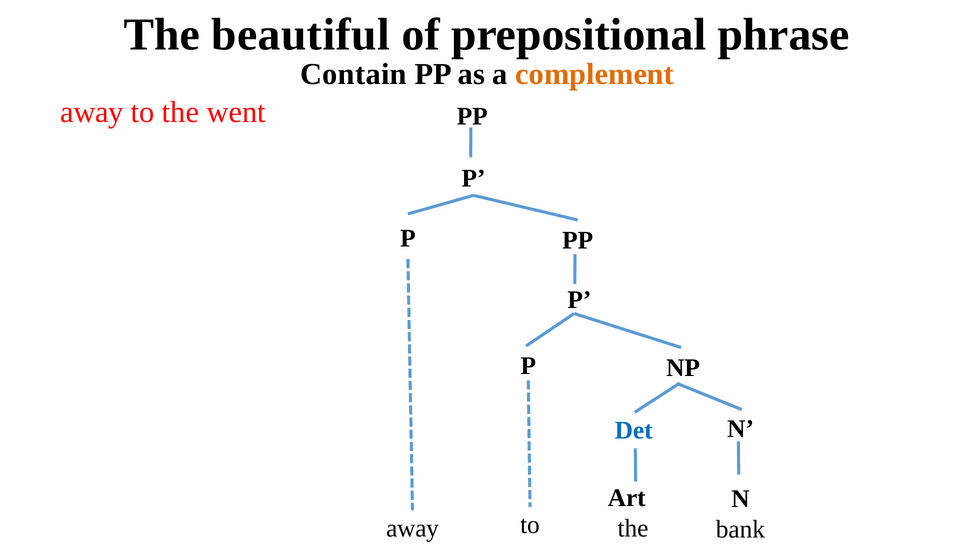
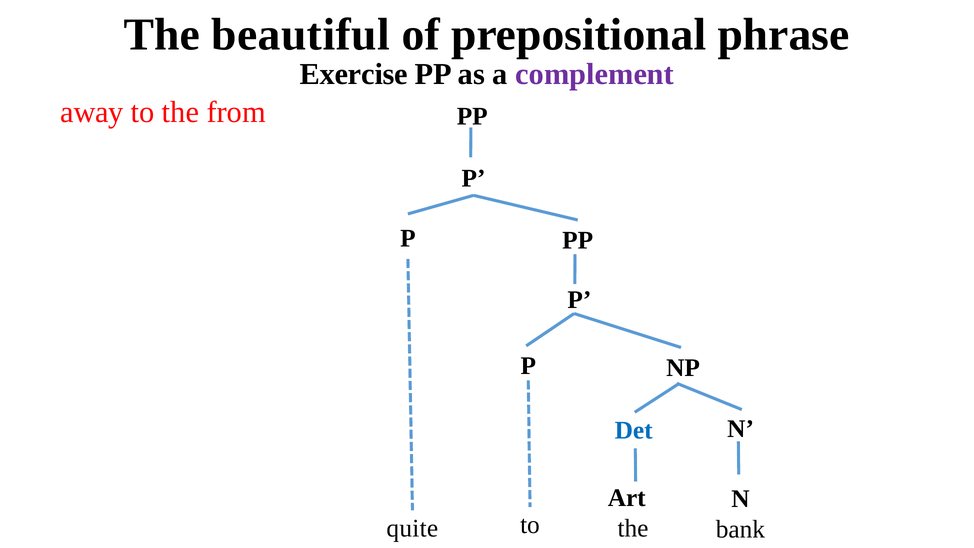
Contain: Contain -> Exercise
complement colour: orange -> purple
went: went -> from
away at (413, 528): away -> quite
